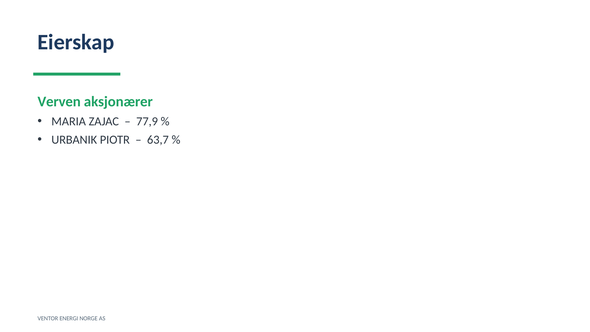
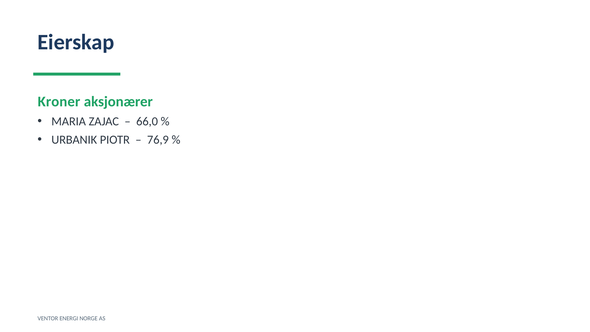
Verven: Verven -> Kroner
77,9: 77,9 -> 66,0
63,7: 63,7 -> 76,9
